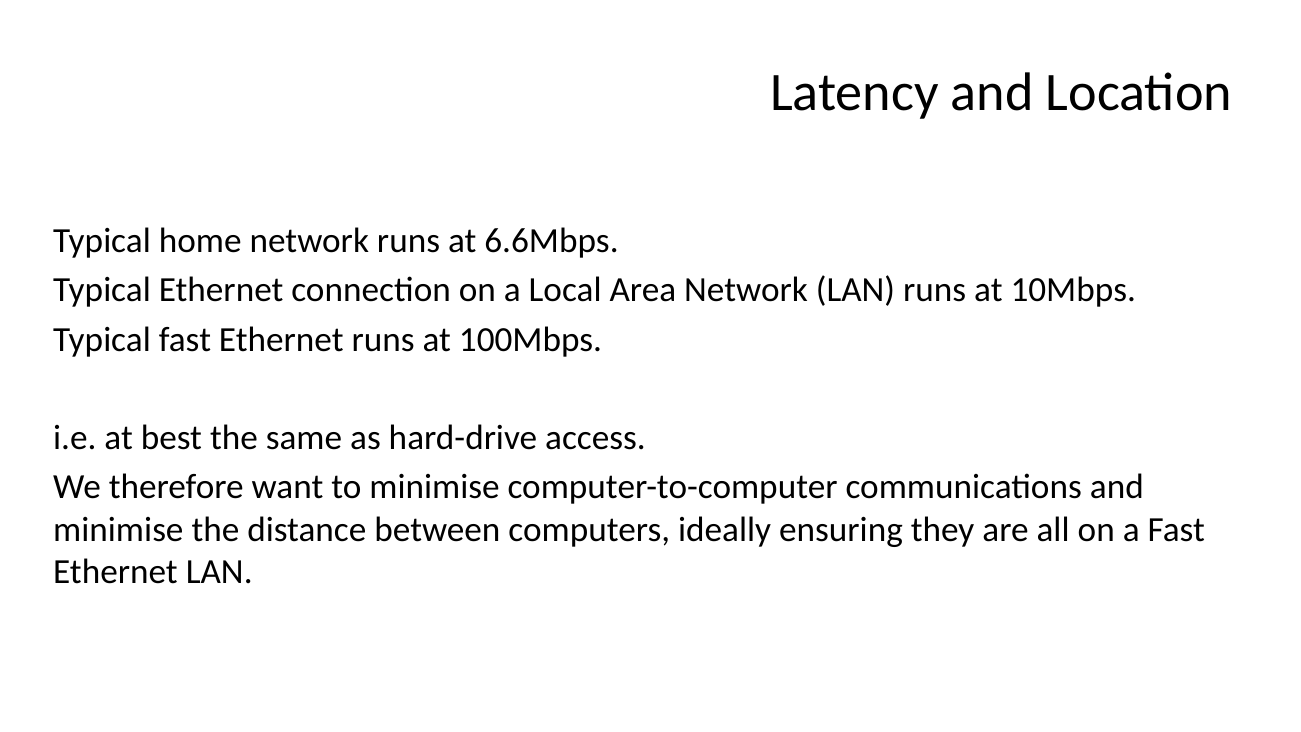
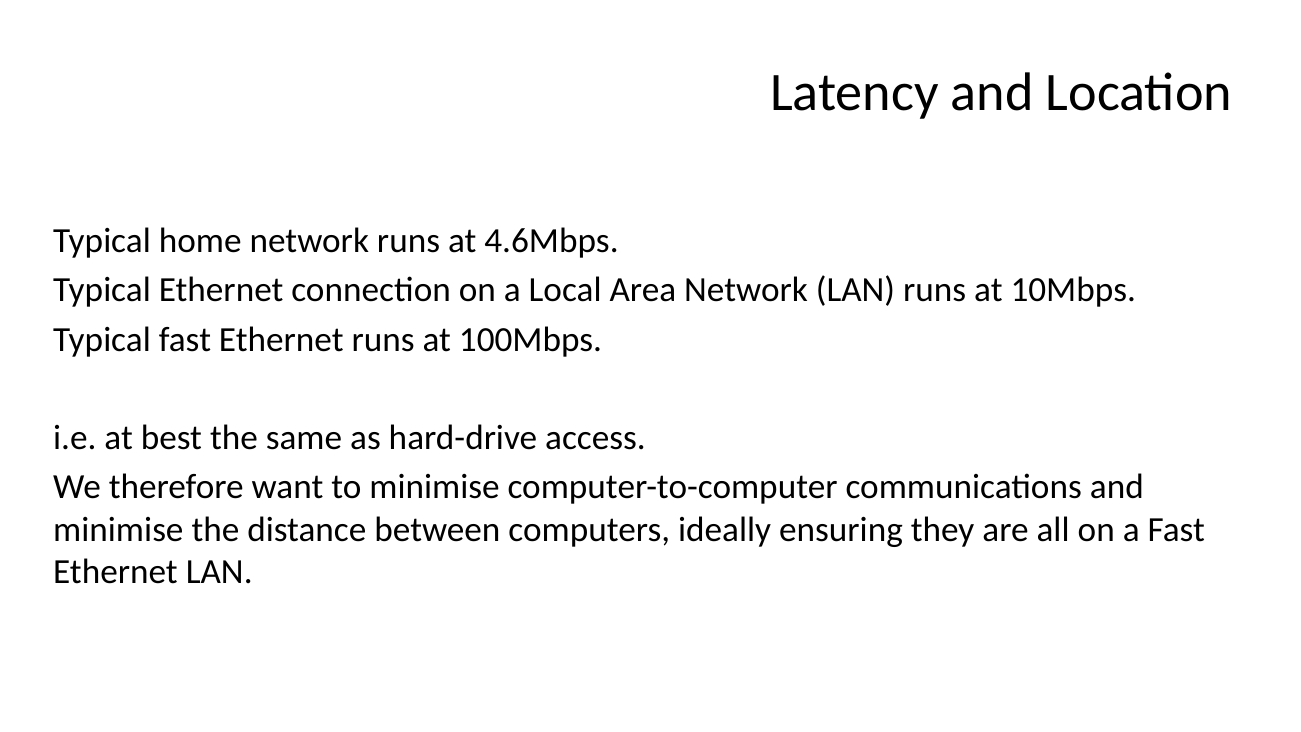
6.6Mbps: 6.6Mbps -> 4.6Mbps
